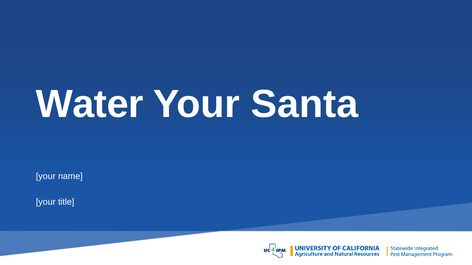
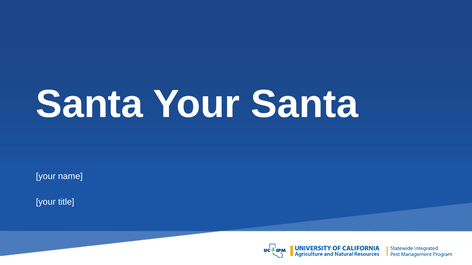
Water at (90, 104): Water -> Santa
